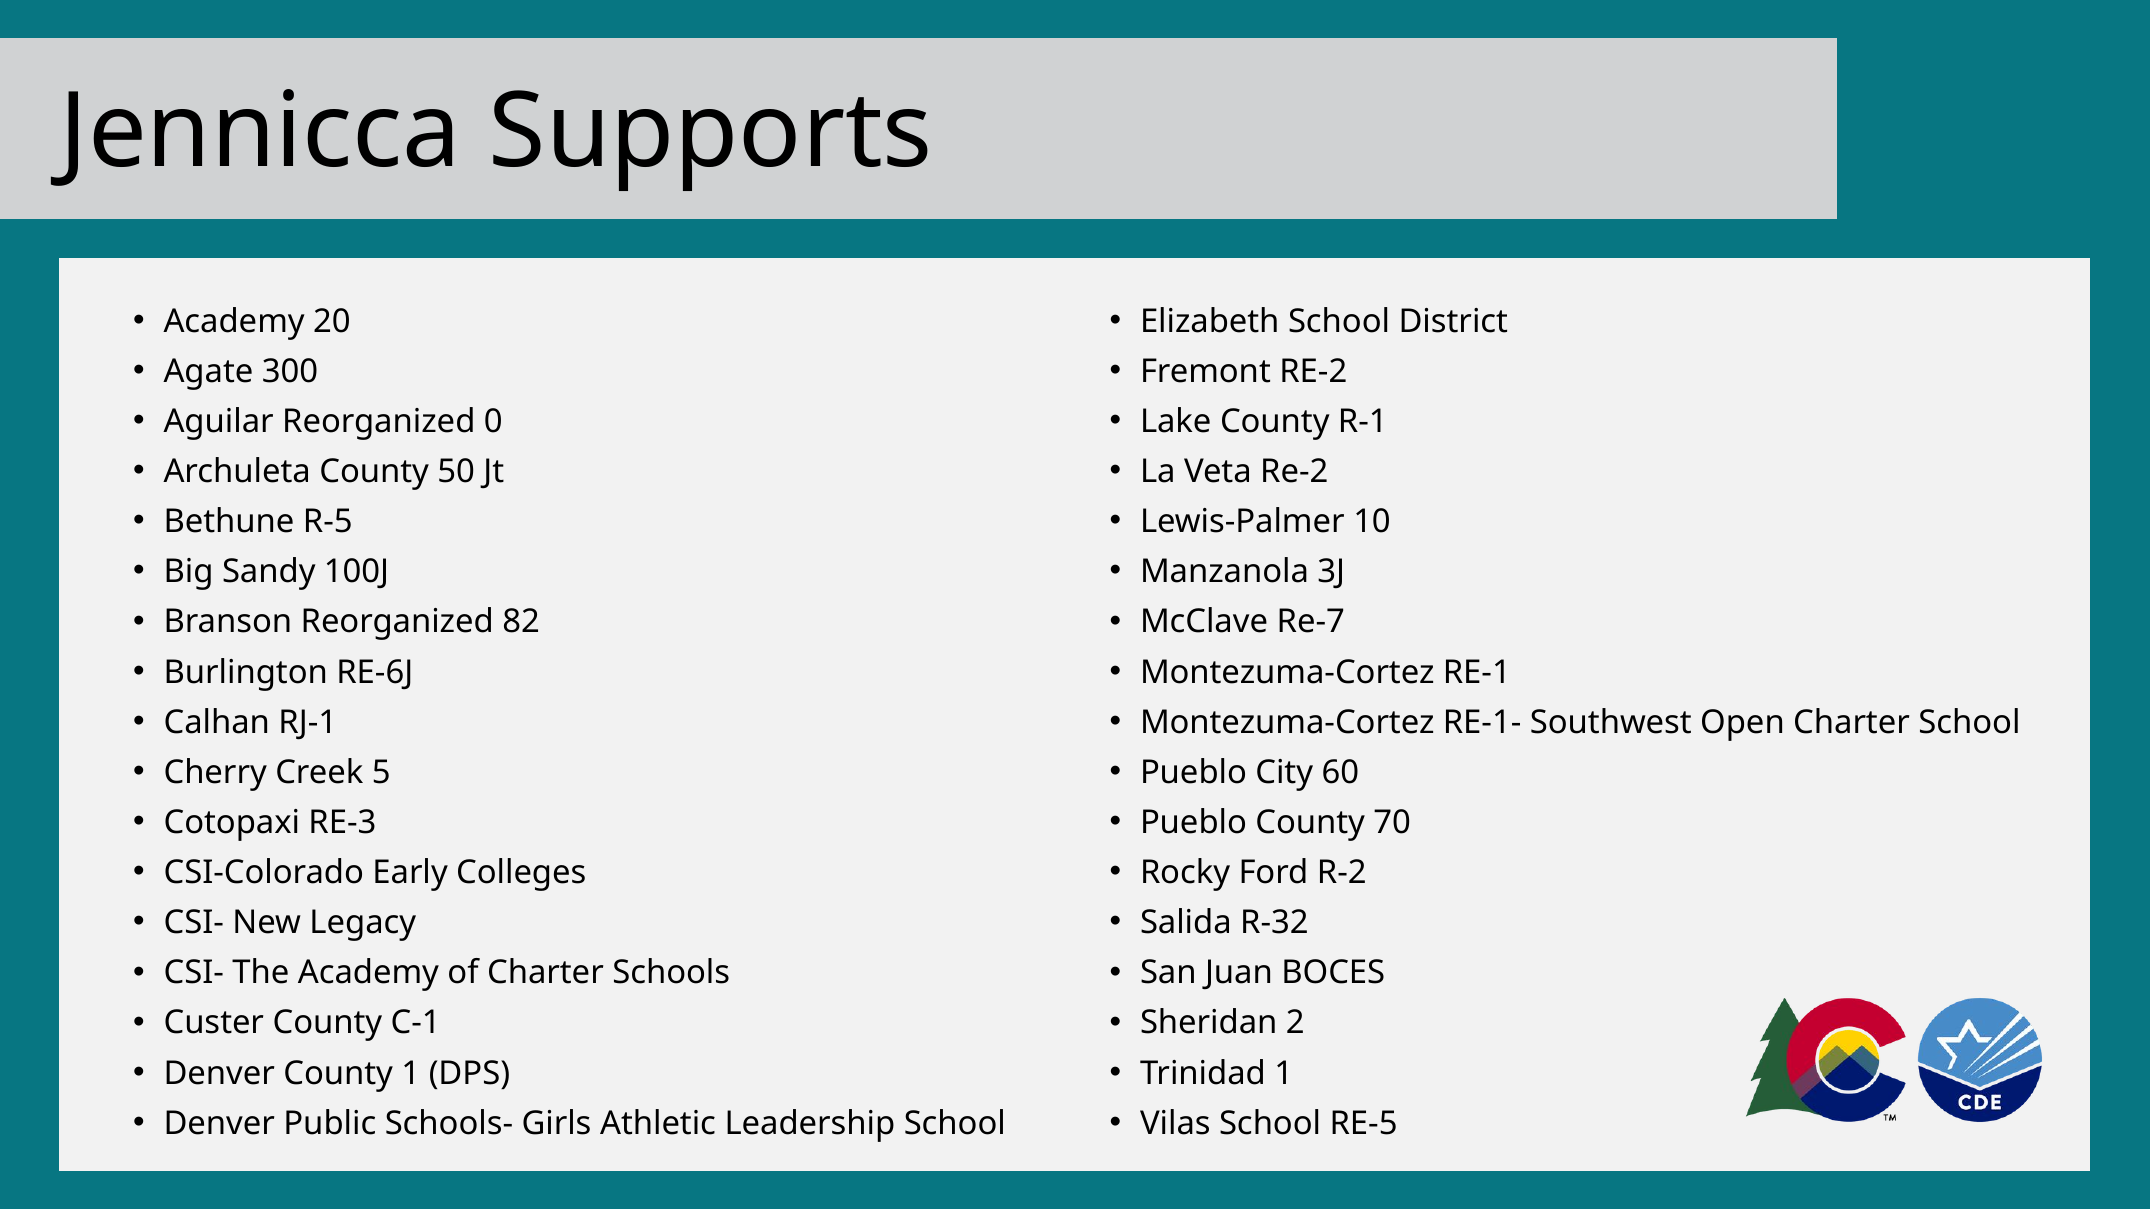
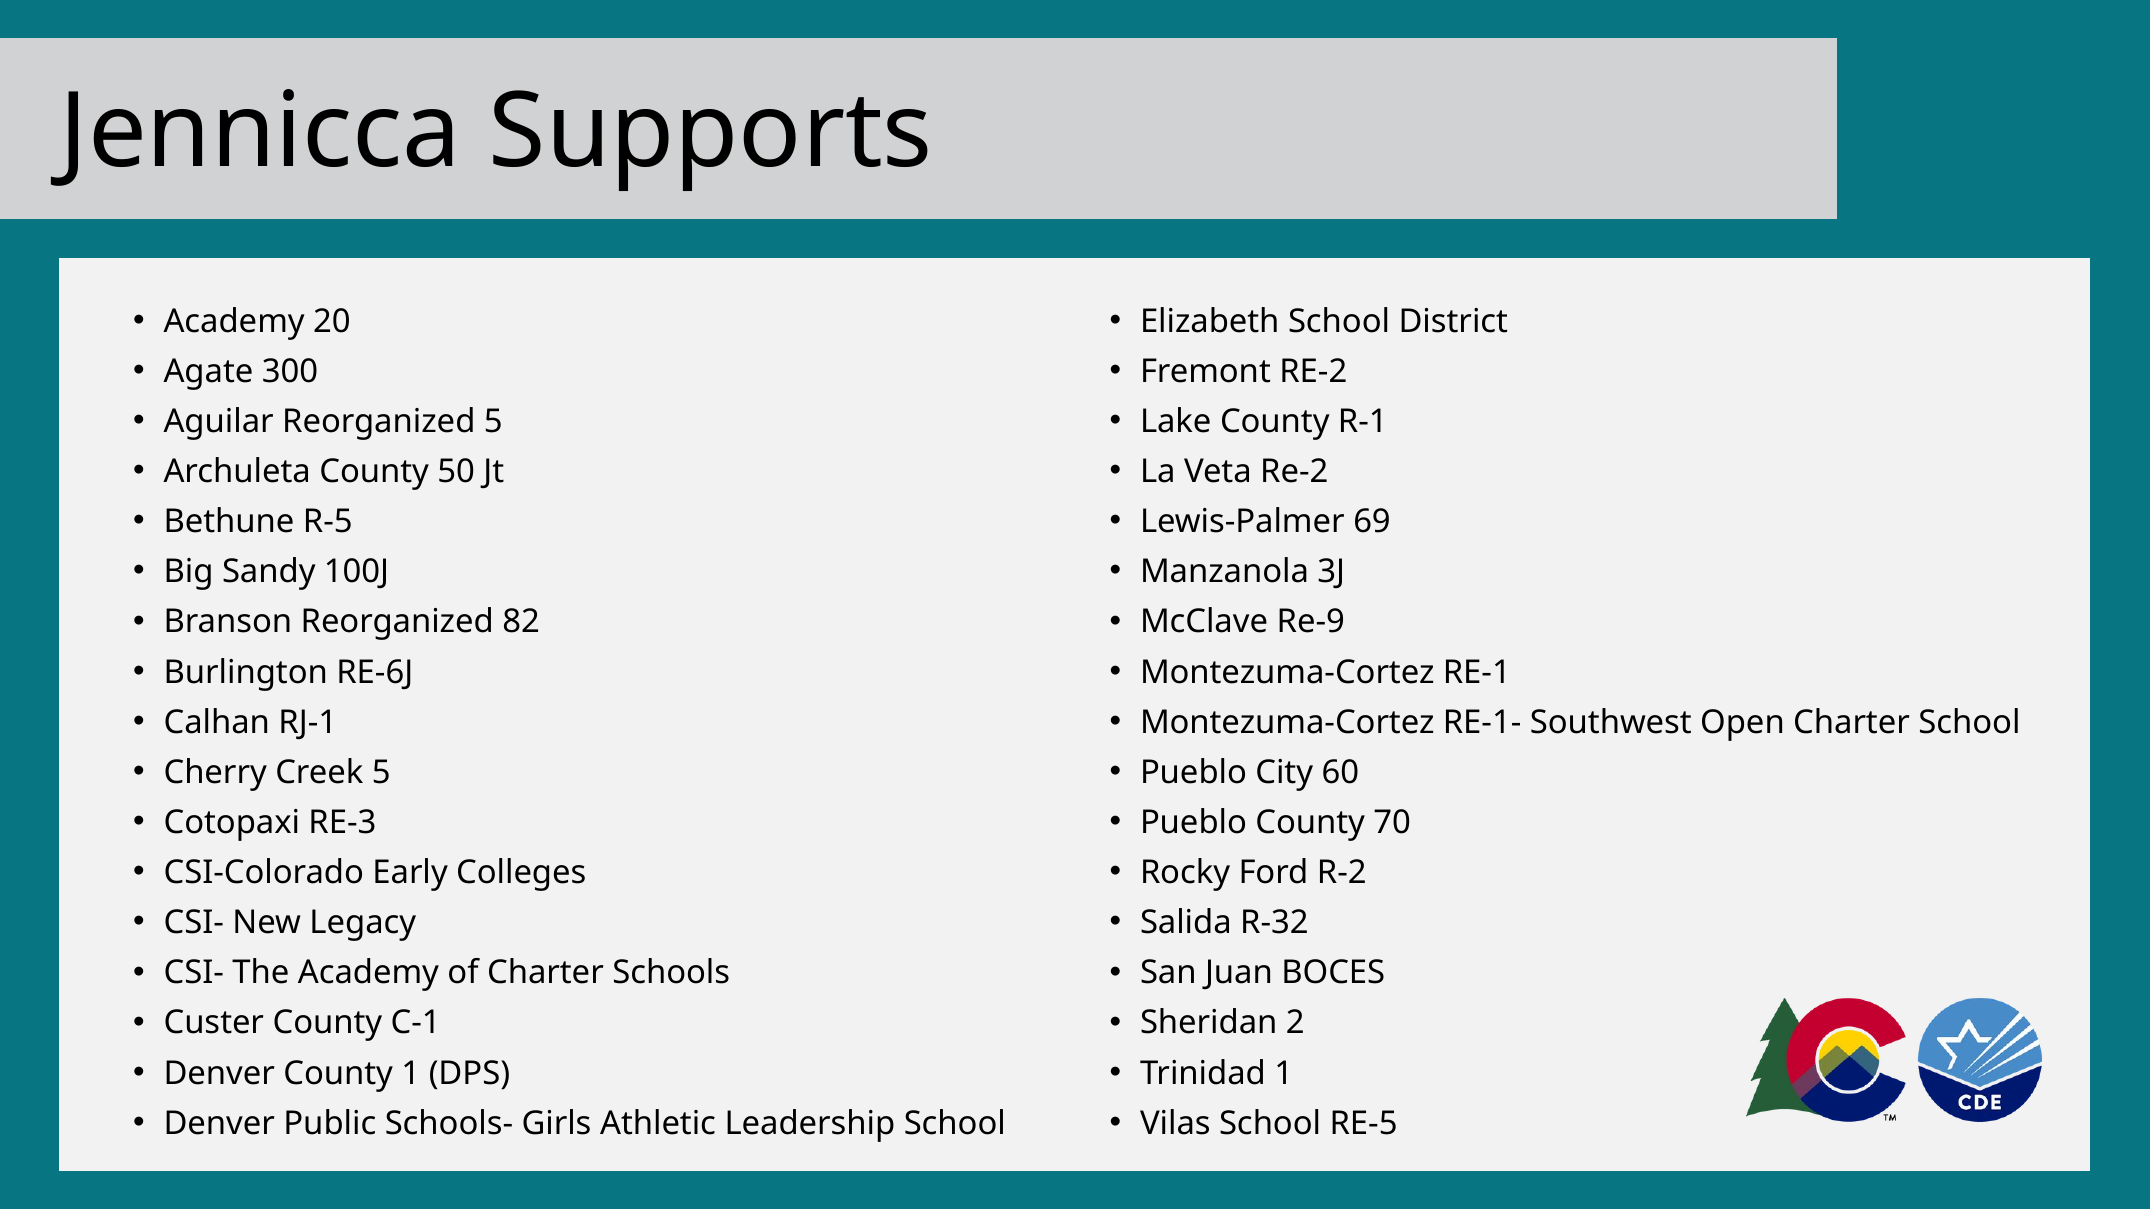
Reorganized 0: 0 -> 5
10: 10 -> 69
Re-7: Re-7 -> Re-9
